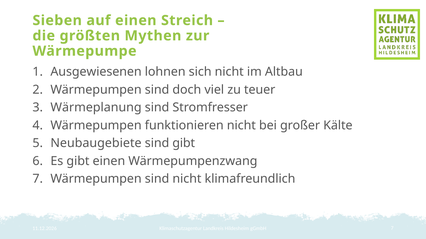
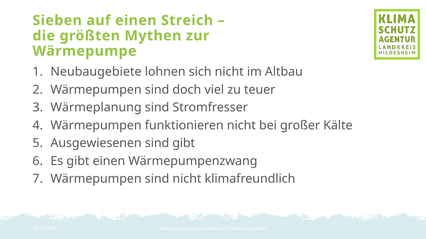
Ausgewiesenen: Ausgewiesenen -> Neubaugebiete
Neubaugebiete: Neubaugebiete -> Ausgewiesenen
